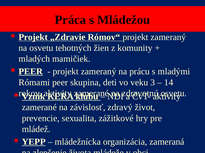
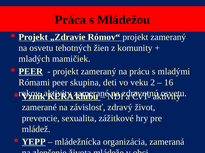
3: 3 -> 2
14: 14 -> 16
